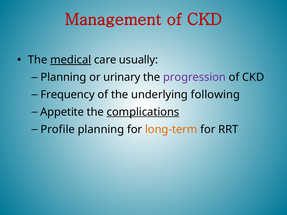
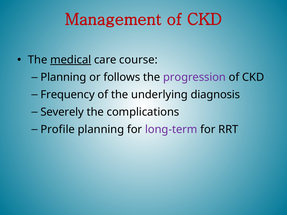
usually: usually -> course
urinary: urinary -> follows
following: following -> diagnosis
Appetite: Appetite -> Severely
complications underline: present -> none
long-term colour: orange -> purple
